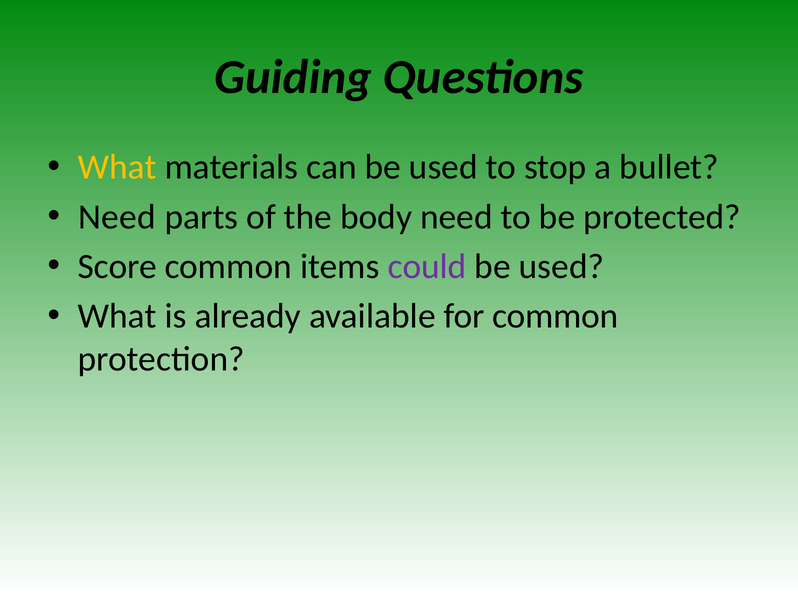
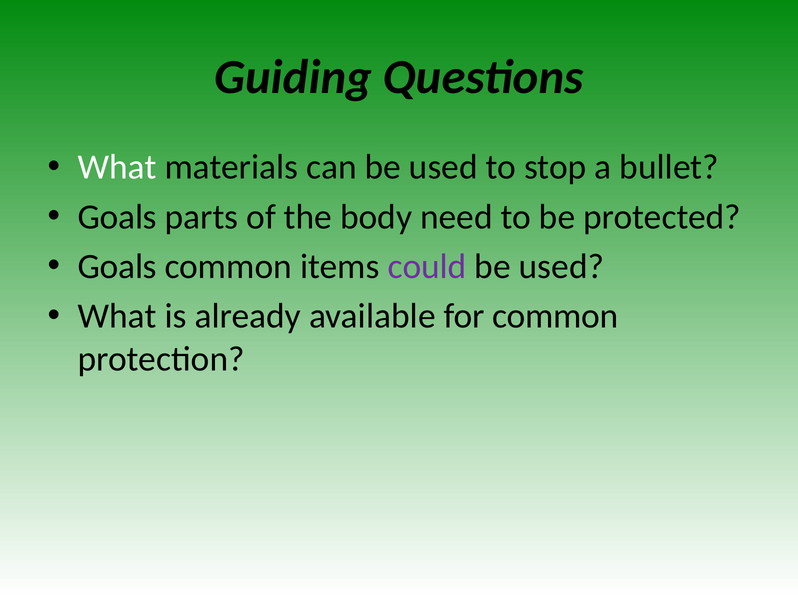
What at (117, 167) colour: yellow -> white
Need at (117, 217): Need -> Goals
Score at (117, 267): Score -> Goals
